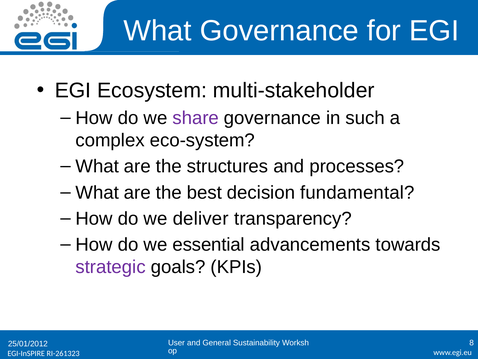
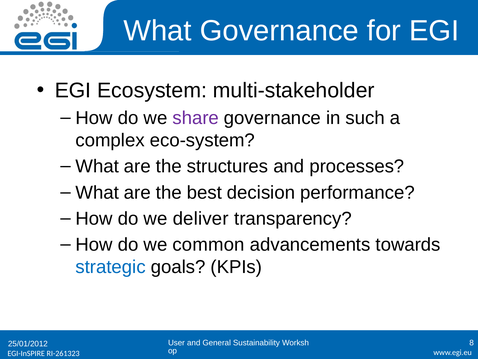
fundamental: fundamental -> performance
essential: essential -> common
strategic colour: purple -> blue
